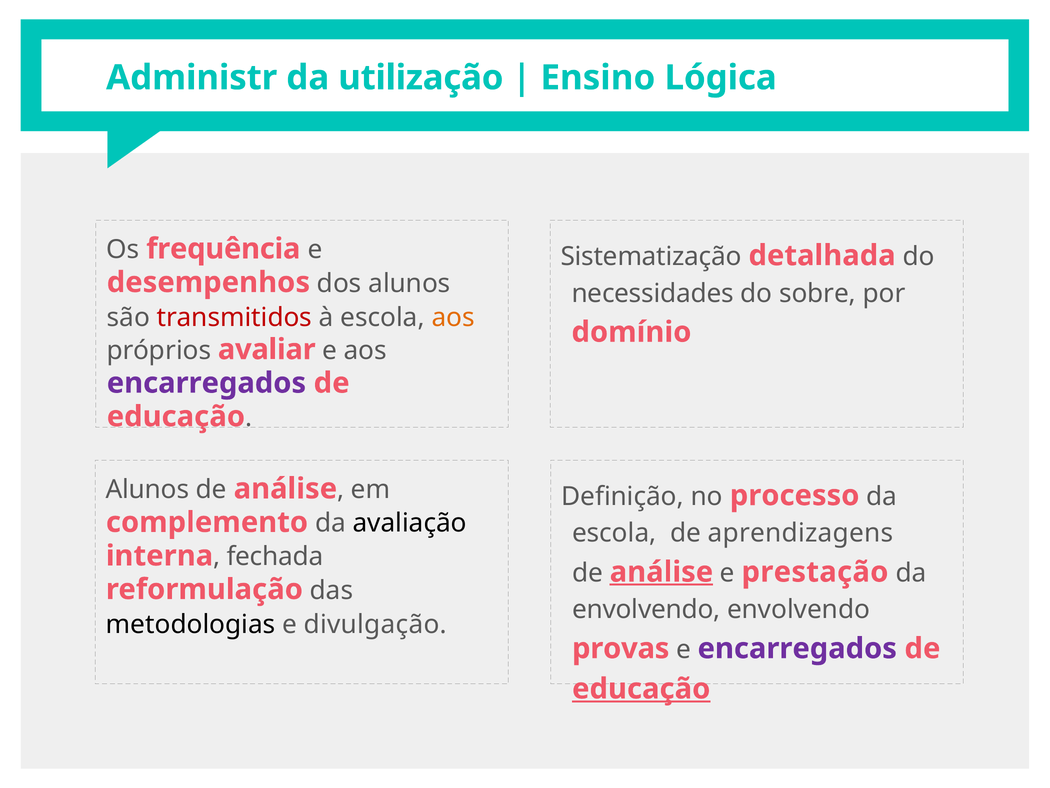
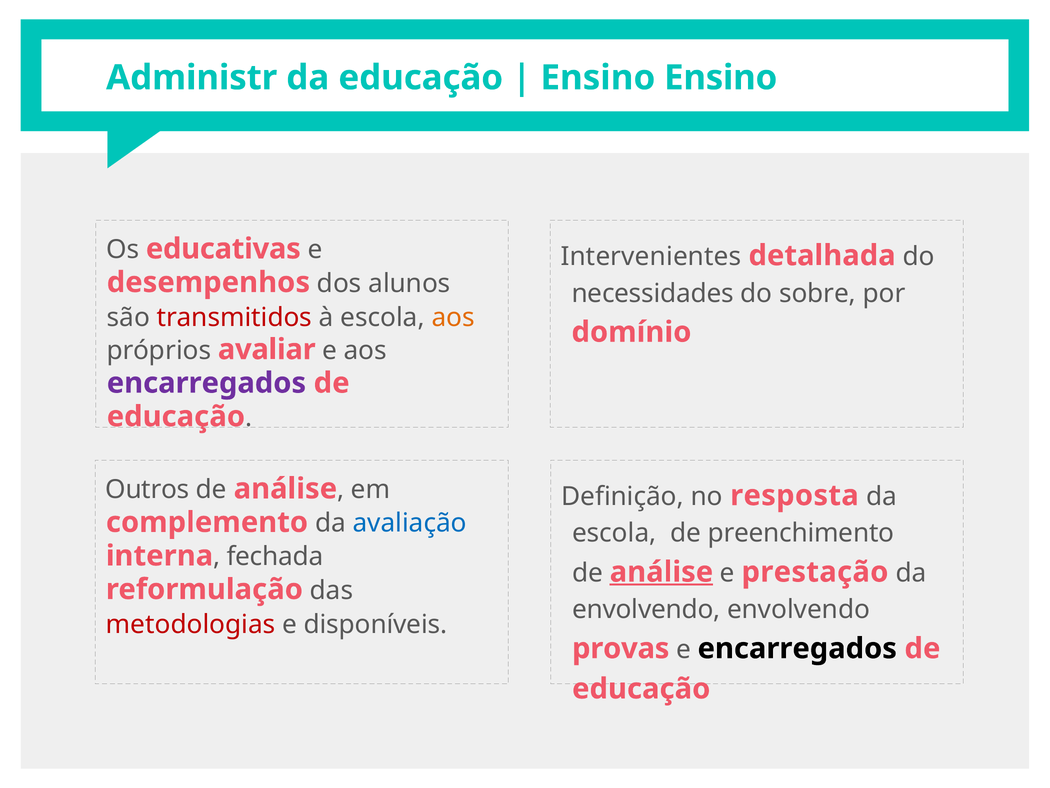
da utilização: utilização -> educação
Ensino Lógica: Lógica -> Ensino
frequência: frequência -> educativas
Sistematização: Sistematização -> Intervenientes
Alunos at (147, 489): Alunos -> Outros
processo: processo -> resposta
avaliação colour: black -> blue
aprendizagens: aprendizagens -> preenchimento
metodologias colour: black -> red
divulgação: divulgação -> disponíveis
encarregados at (797, 648) colour: purple -> black
educação at (641, 688) underline: present -> none
